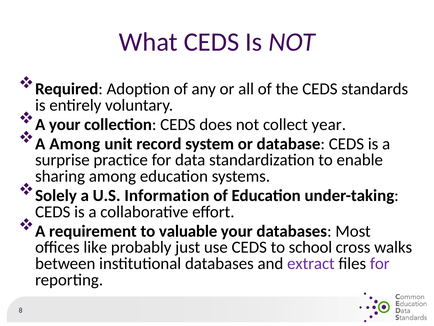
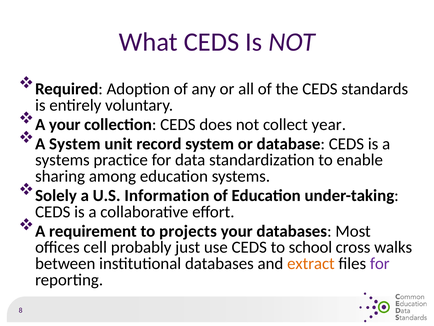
A Among: Among -> System
surprise at (62, 160): surprise -> systems
valuable: valuable -> projects
like: like -> cell
extract colour: purple -> orange
